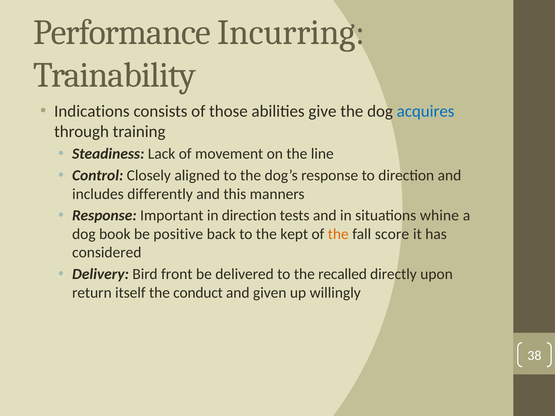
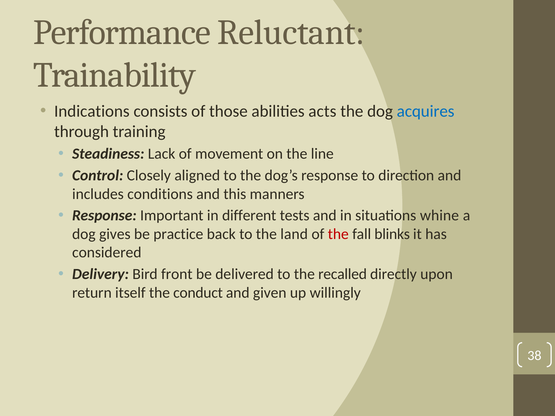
Incurring: Incurring -> Reluctant
give: give -> acts
differently: differently -> conditions
in direction: direction -> different
book: book -> gives
positive: positive -> practice
kept: kept -> land
the at (338, 234) colour: orange -> red
score: score -> blinks
